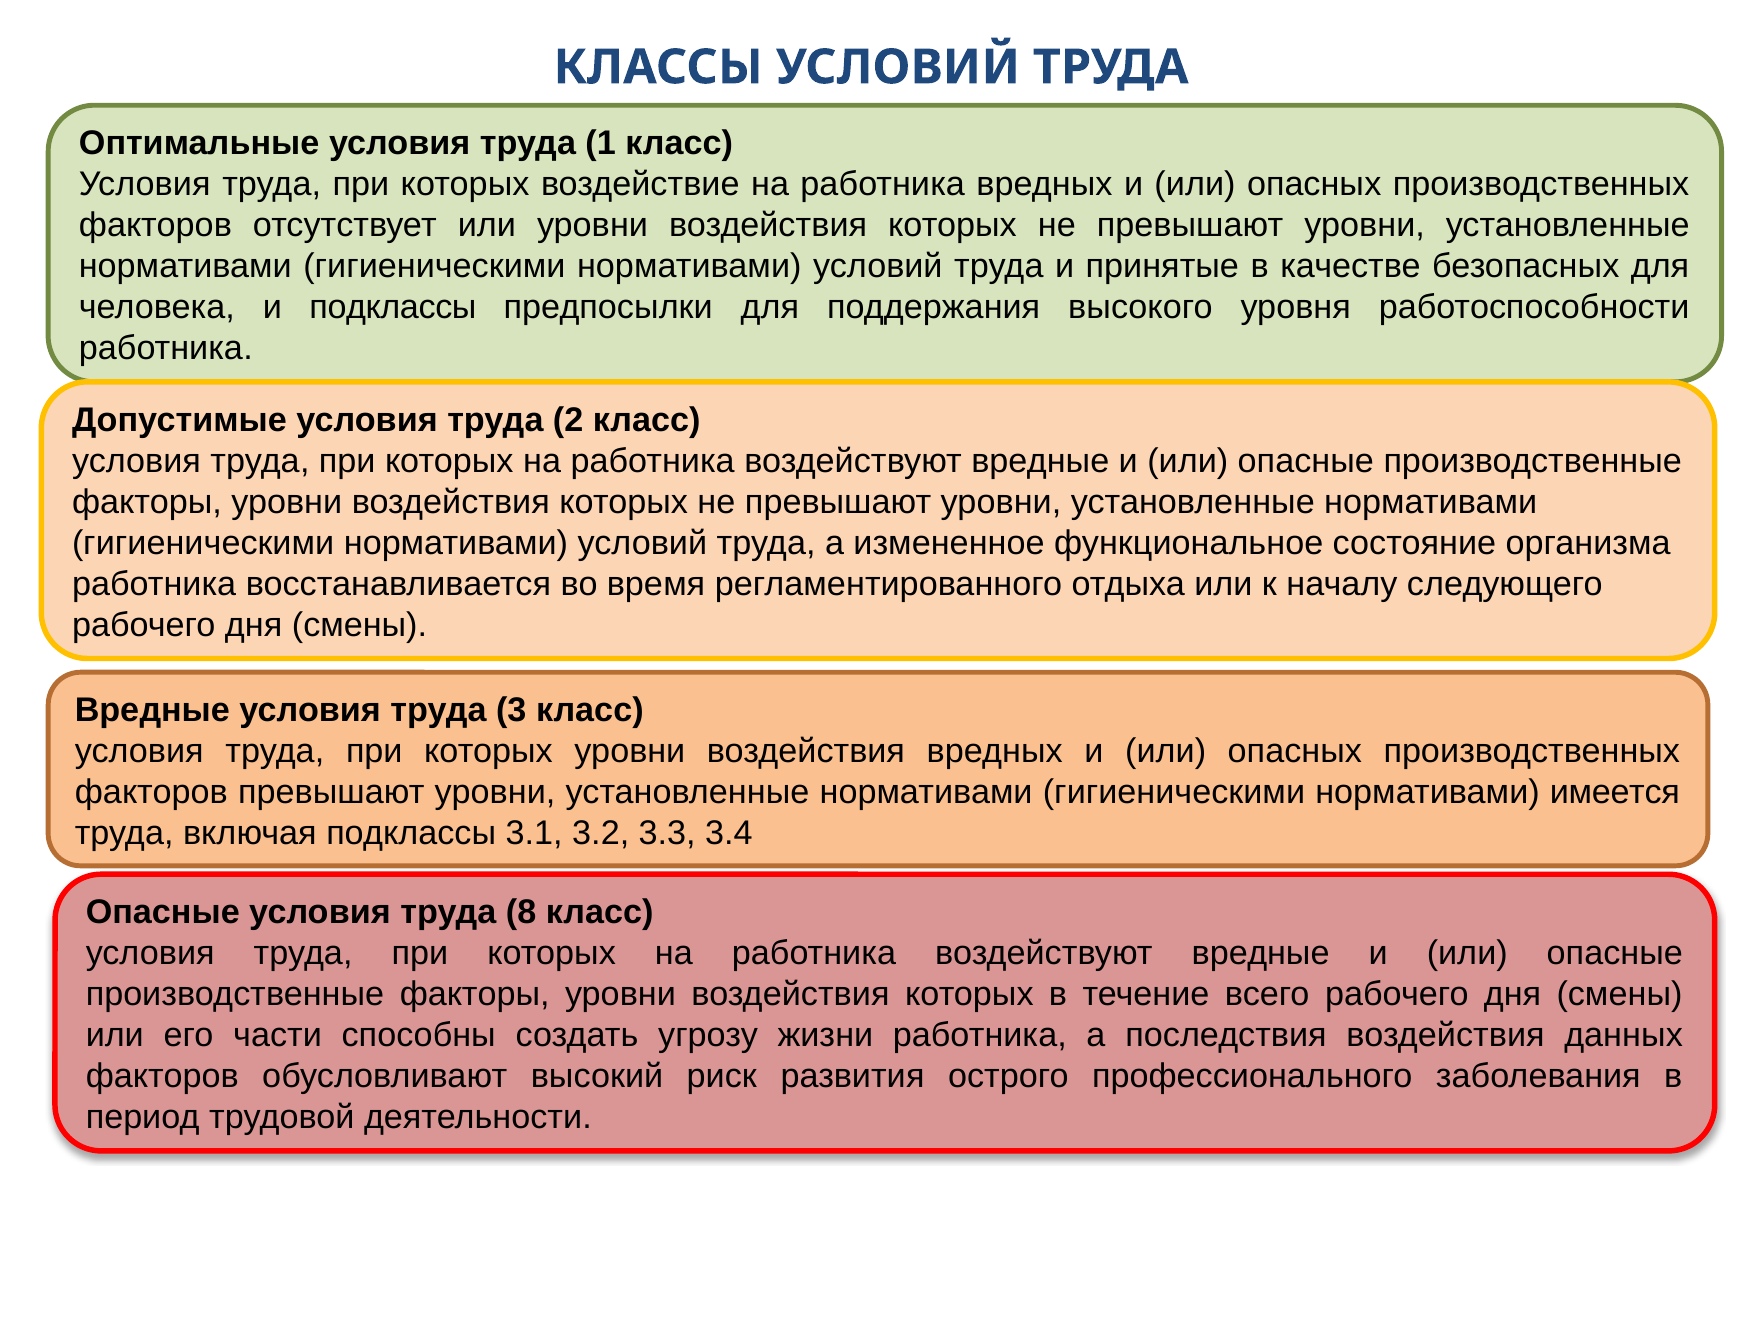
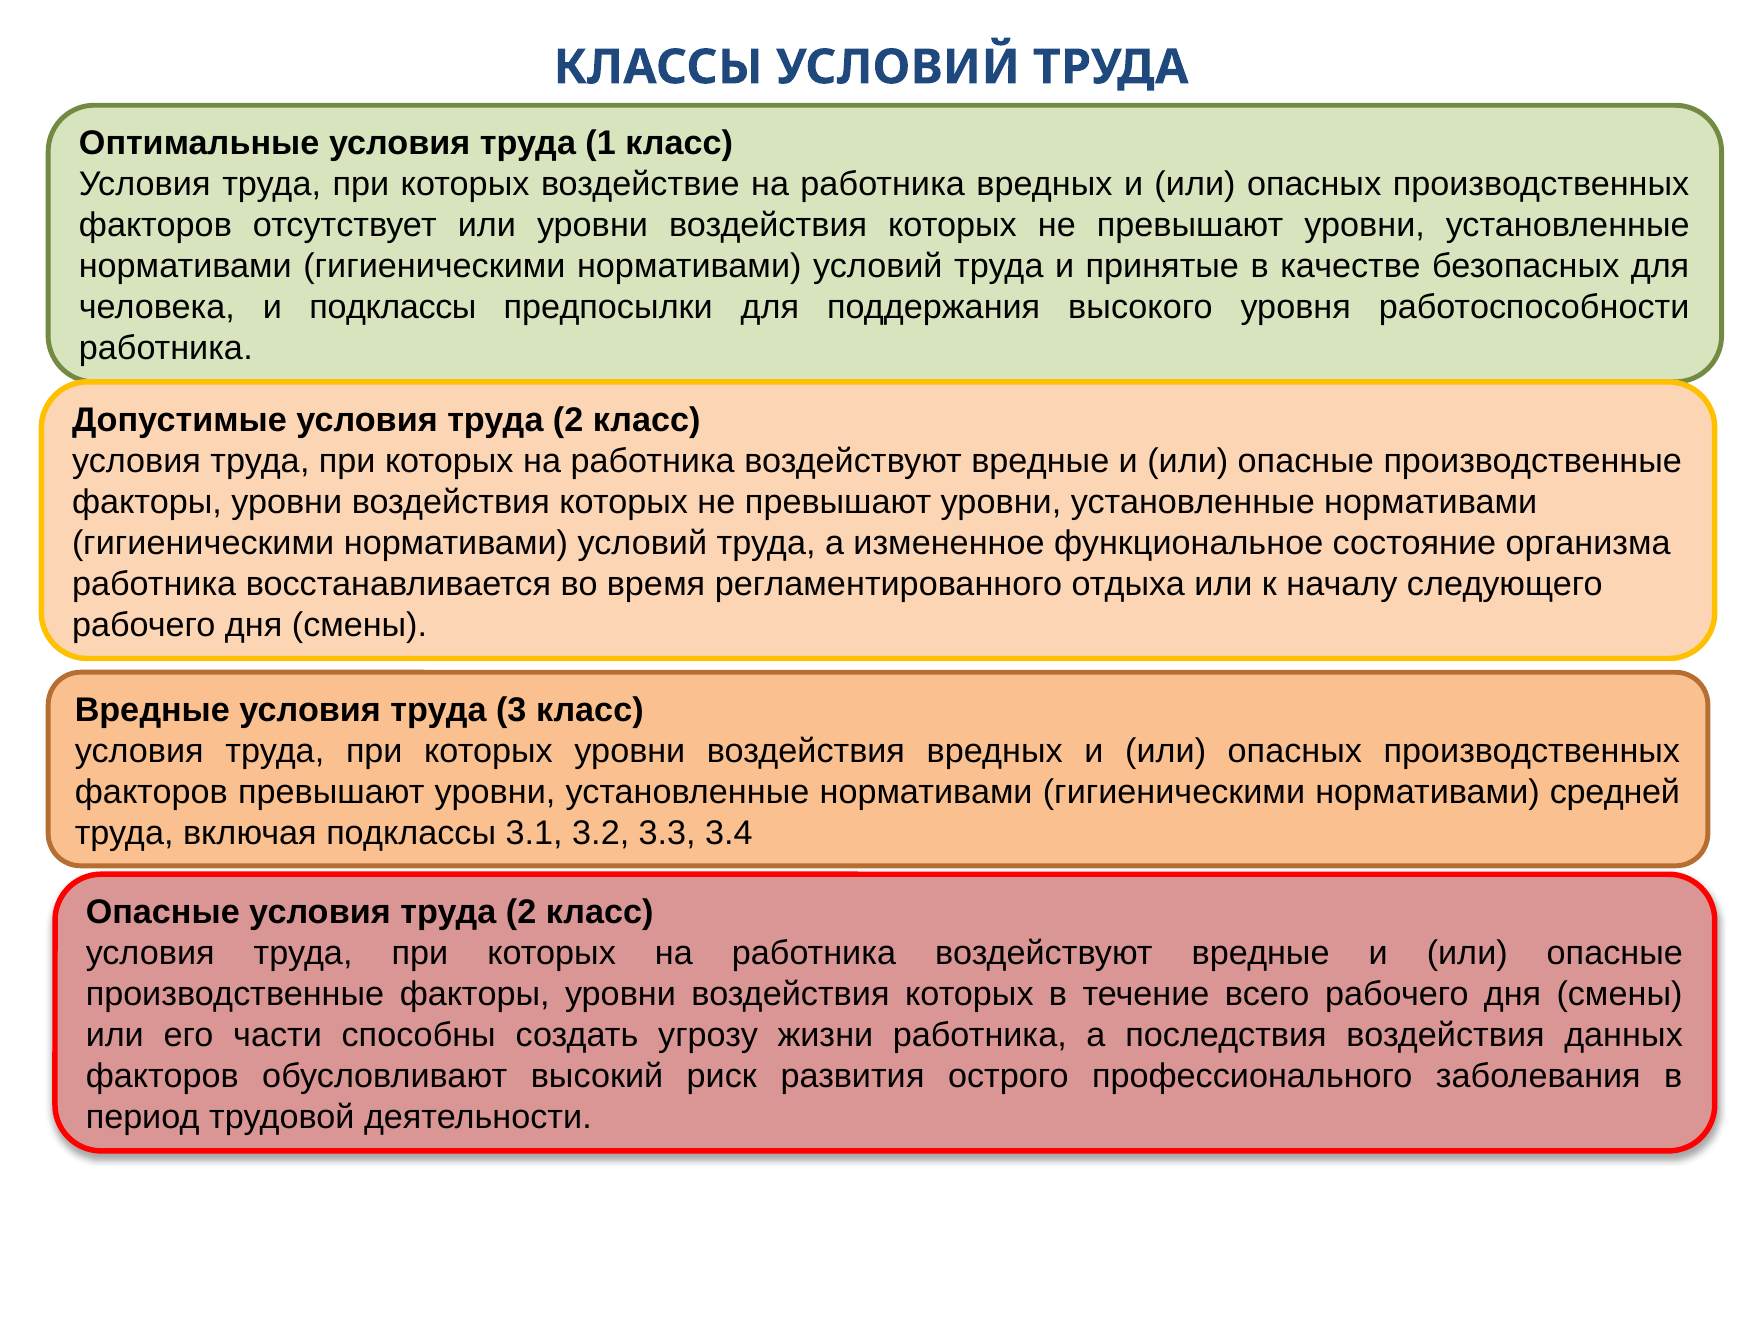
имеется: имеется -> средней
Опасные условия труда 8: 8 -> 2
